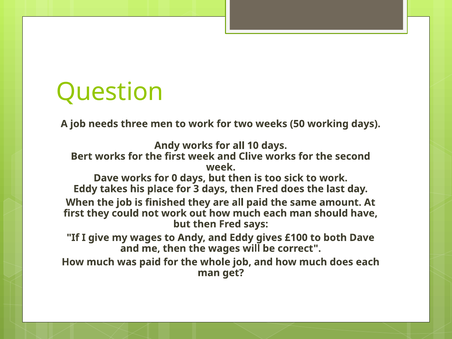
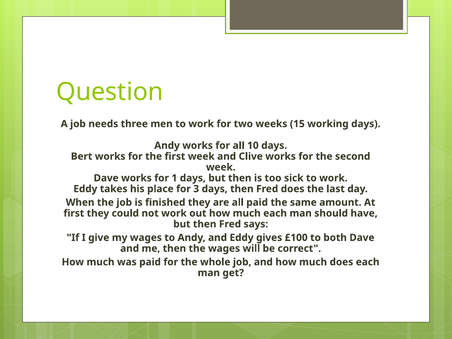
50: 50 -> 15
0: 0 -> 1
